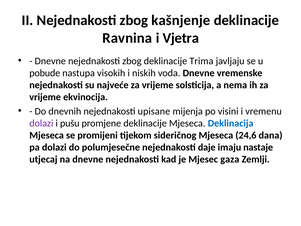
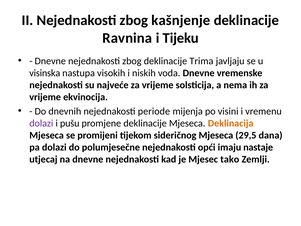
Vjetra: Vjetra -> Tijeku
pobude: pobude -> visinska
upisane: upisane -> periode
Deklinacija colour: blue -> orange
24,6: 24,6 -> 29,5
daje: daje -> opći
gaza: gaza -> tako
